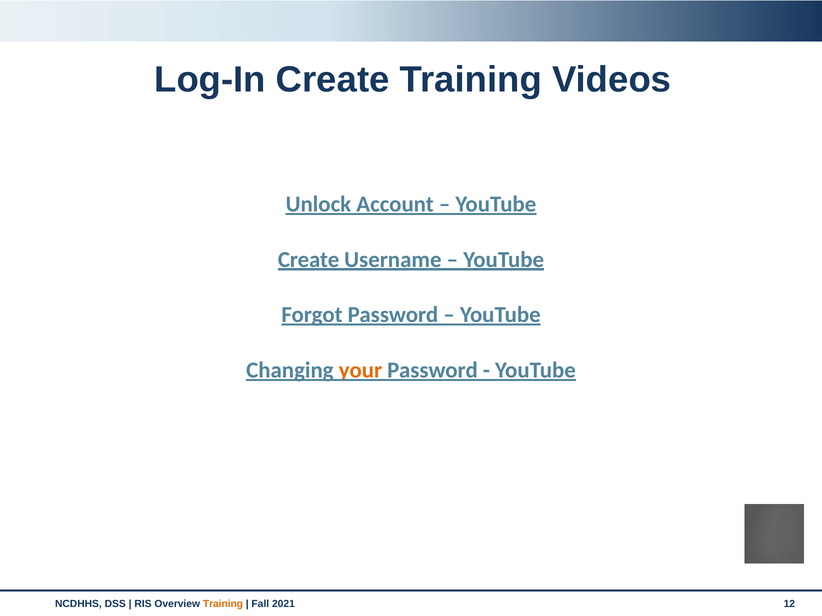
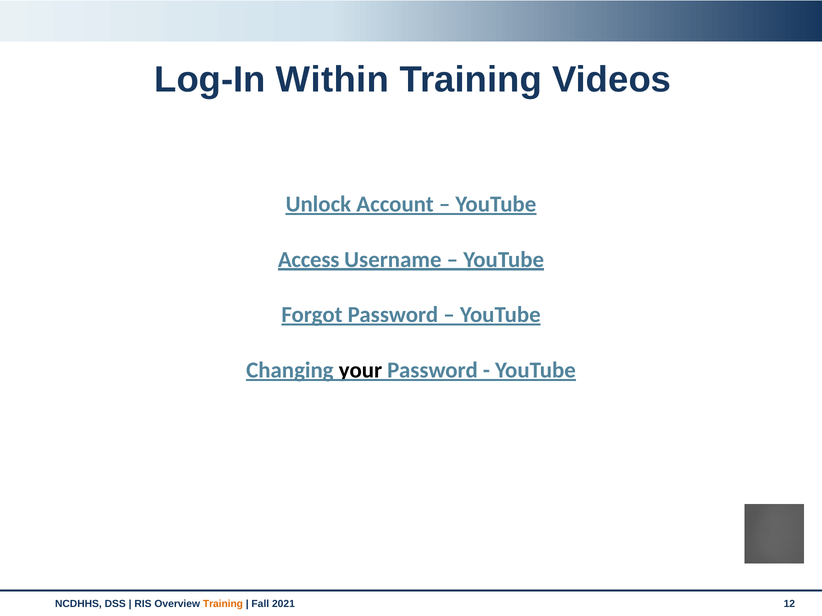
Log-In Create: Create -> Within
Create at (309, 260): Create -> Access
your colour: orange -> black
